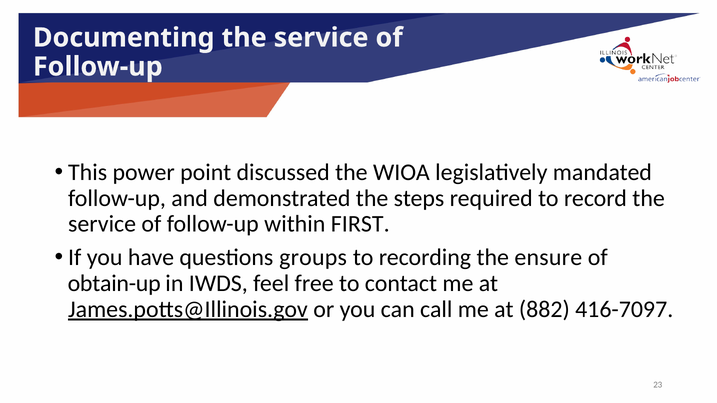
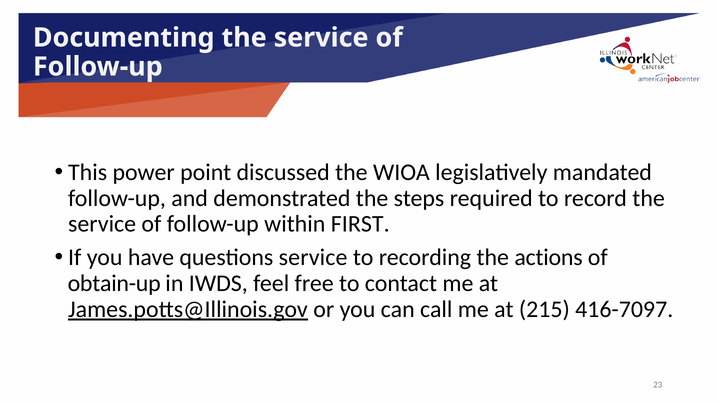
questions groups: groups -> service
ensure: ensure -> actions
882: 882 -> 215
